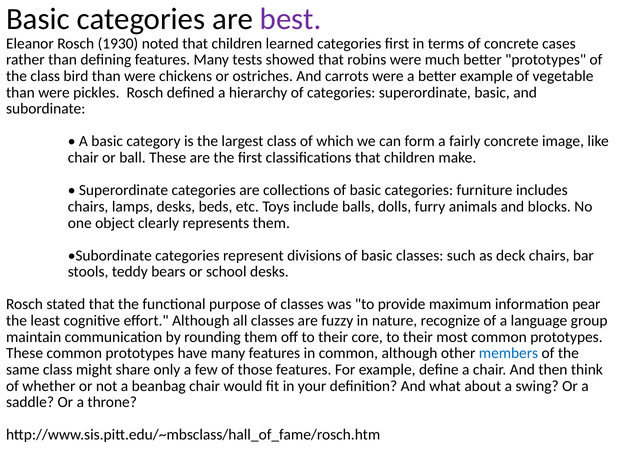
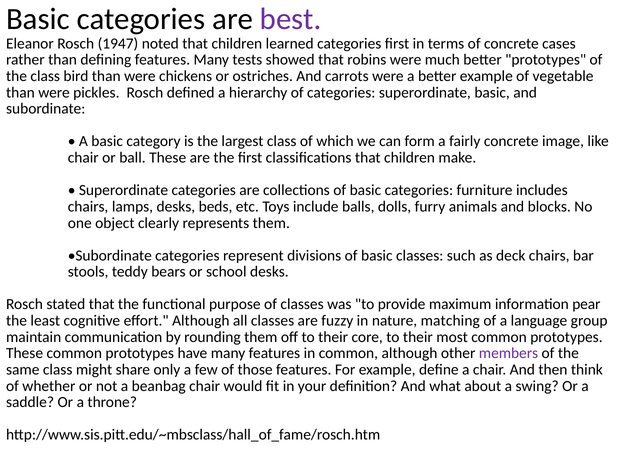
1930: 1930 -> 1947
recognize: recognize -> matching
members colour: blue -> purple
